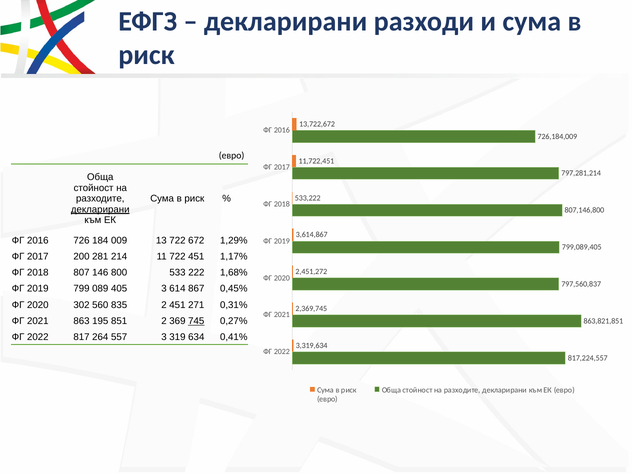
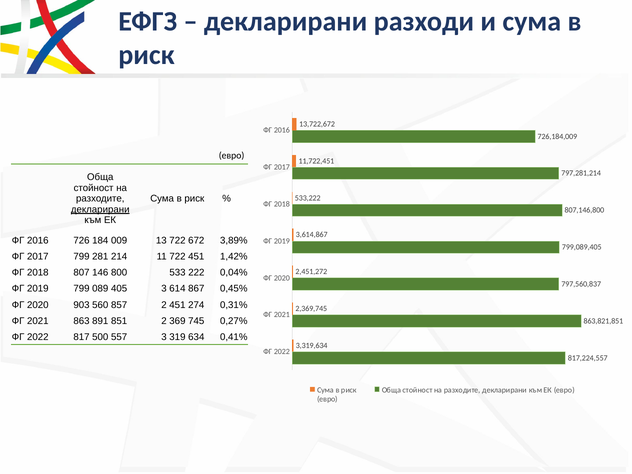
1,29%: 1,29% -> 3,89%
2017 200: 200 -> 799
1,17%: 1,17% -> 1,42%
1,68%: 1,68% -> 0,04%
302: 302 -> 903
835: 835 -> 857
271: 271 -> 274
195: 195 -> 891
745 underline: present -> none
264: 264 -> 500
